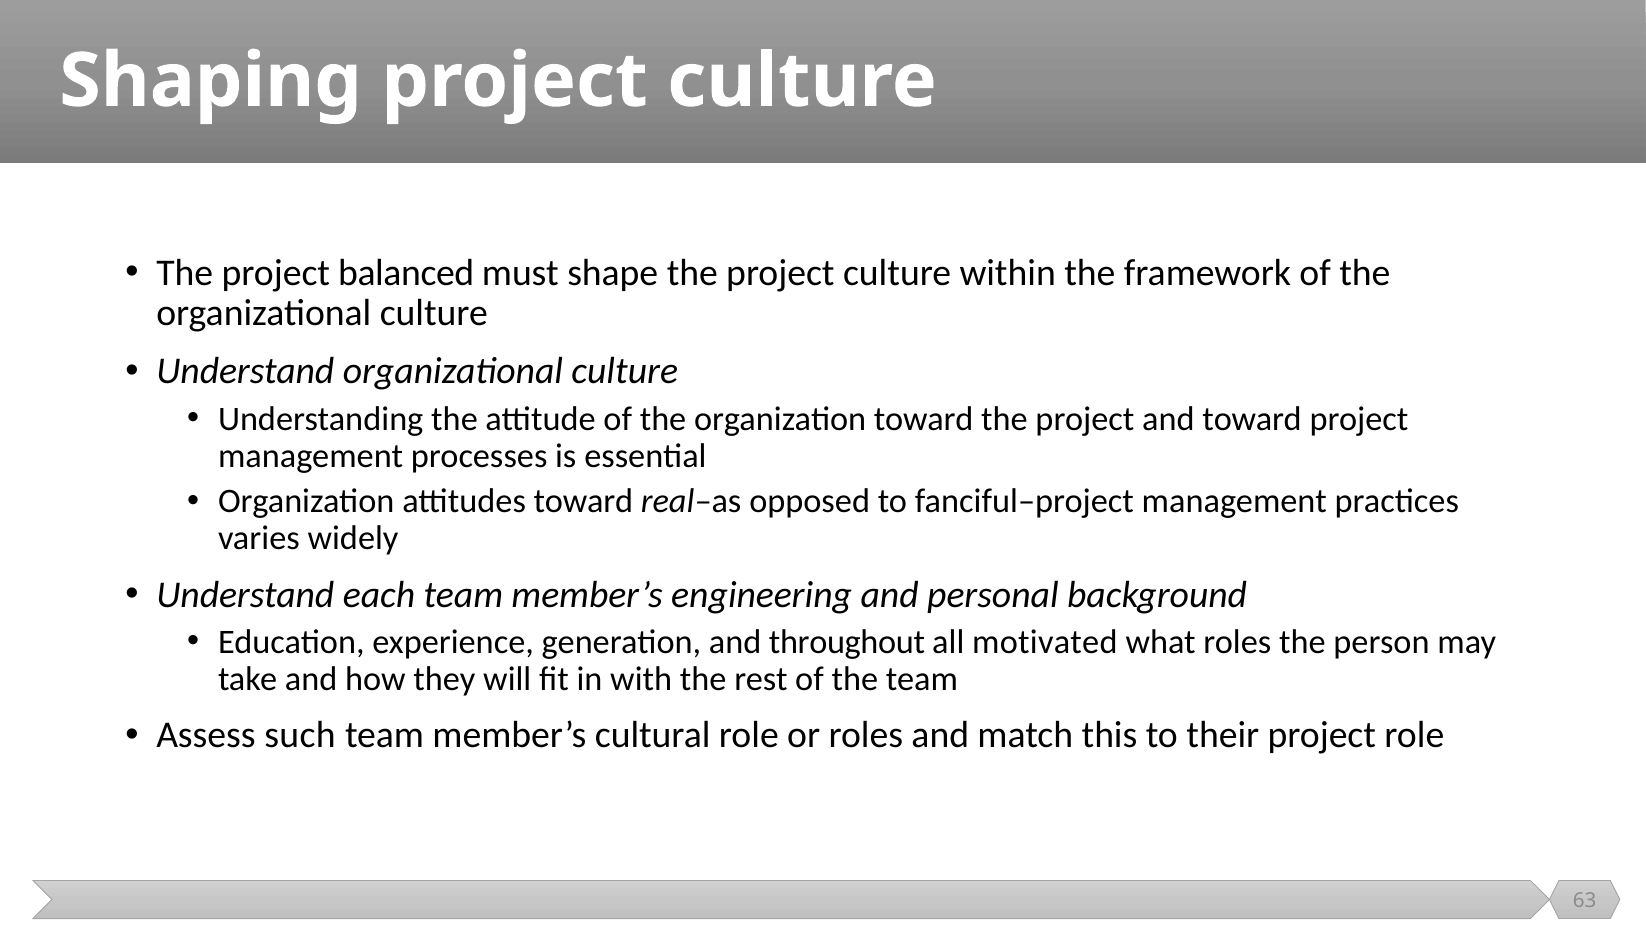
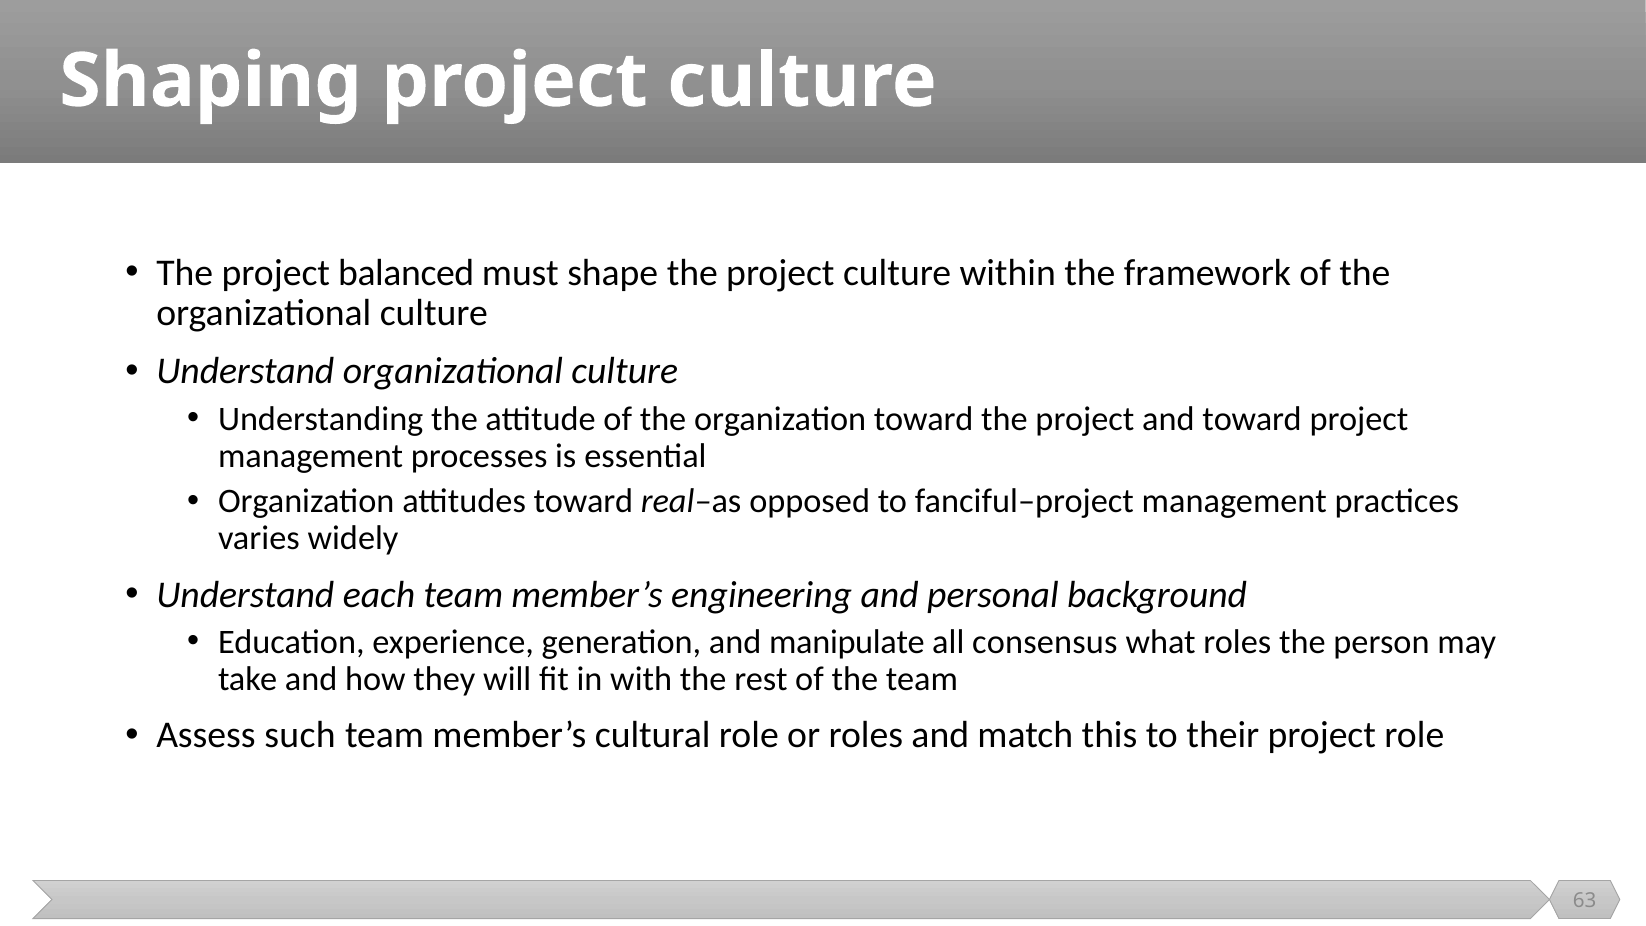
throughout: throughout -> manipulate
motivated: motivated -> consensus
